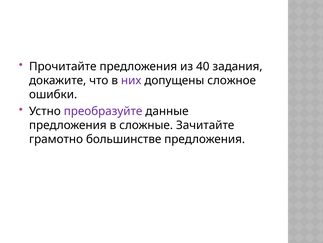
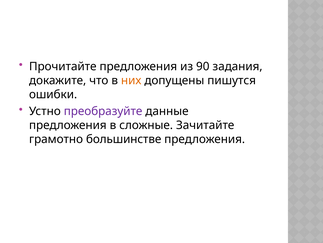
40: 40 -> 90
них colour: purple -> orange
сложное: сложное -> пишутся
